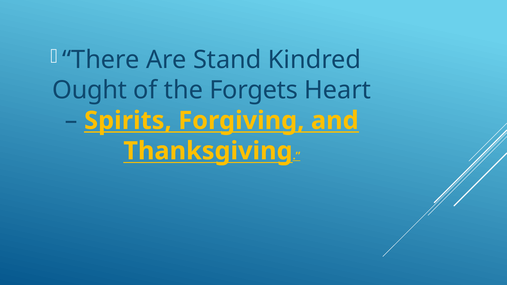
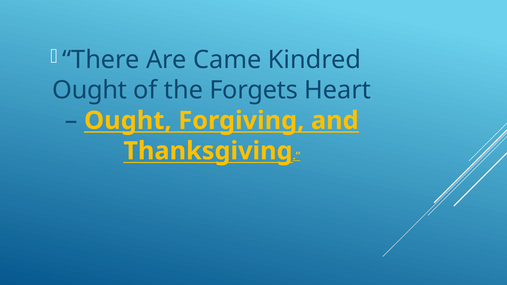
Stand: Stand -> Came
Spirits at (128, 121): Spirits -> Ought
